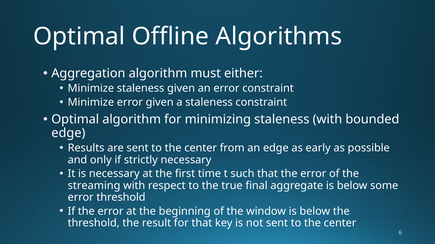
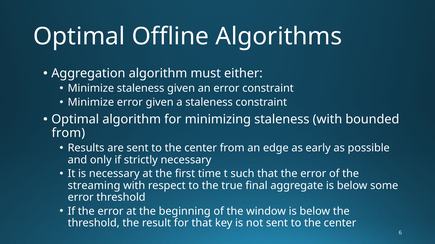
edge at (68, 133): edge -> from
